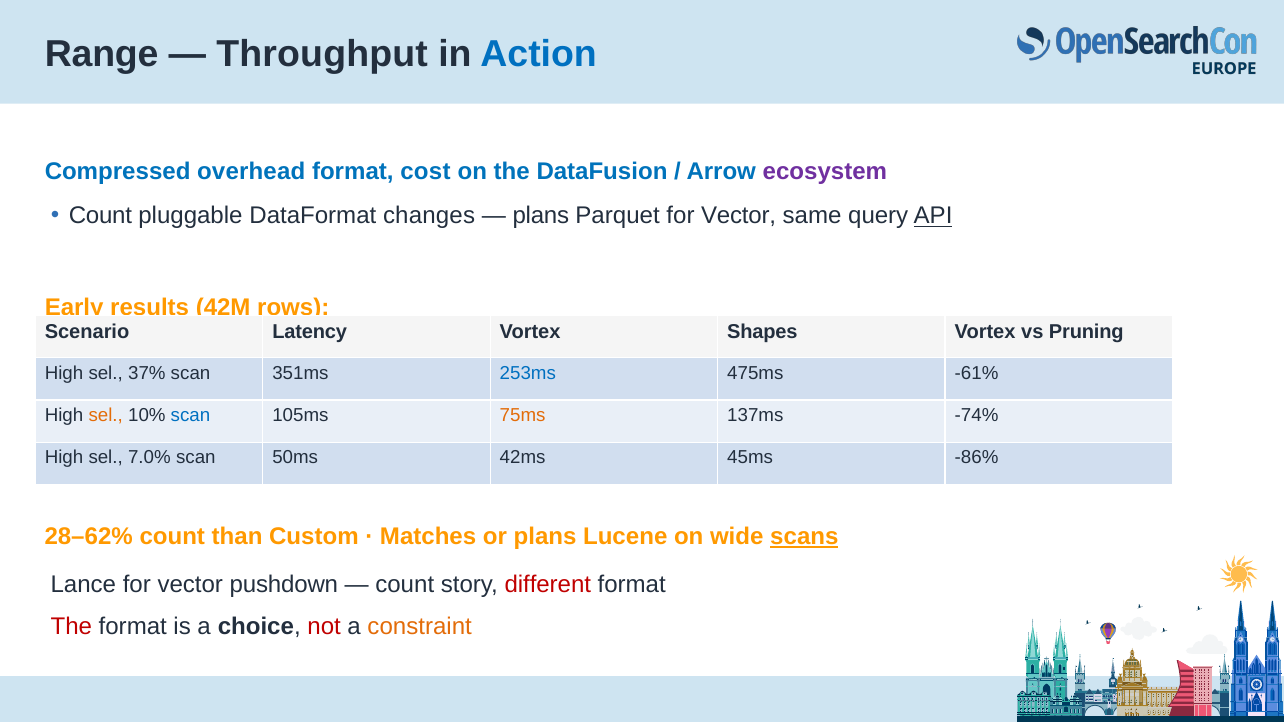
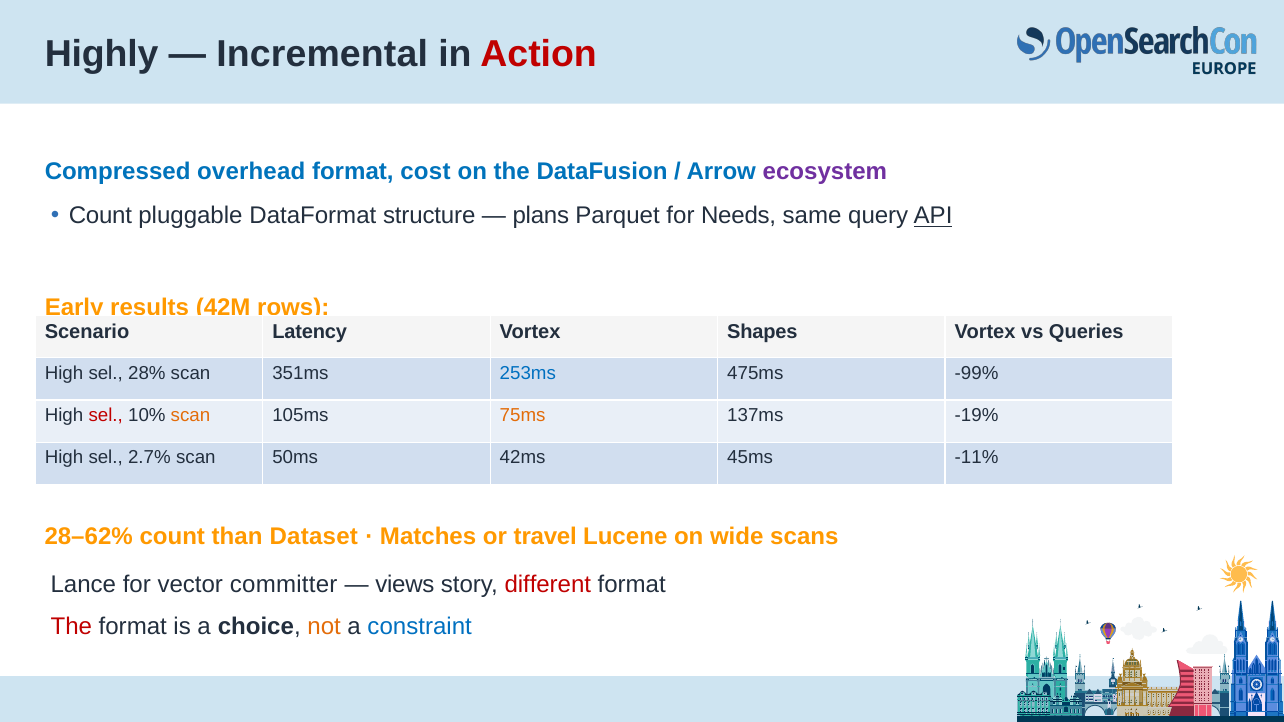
Range: Range -> Highly
Throughput: Throughput -> Incremental
Action colour: blue -> red
changes: changes -> structure
Parquet for Vector: Vector -> Needs
Pruning: Pruning -> Queries
37%: 37% -> 28%
-61%: -61% -> -99%
sel at (106, 416) colour: orange -> red
scan at (191, 416) colour: blue -> orange
-74%: -74% -> -19%
7.0%: 7.0% -> 2.7%
-86%: -86% -> -11%
Custom: Custom -> Dataset
or plans: plans -> travel
scans underline: present -> none
pushdown: pushdown -> committer
count at (405, 585): count -> views
not colour: red -> orange
constraint colour: orange -> blue
